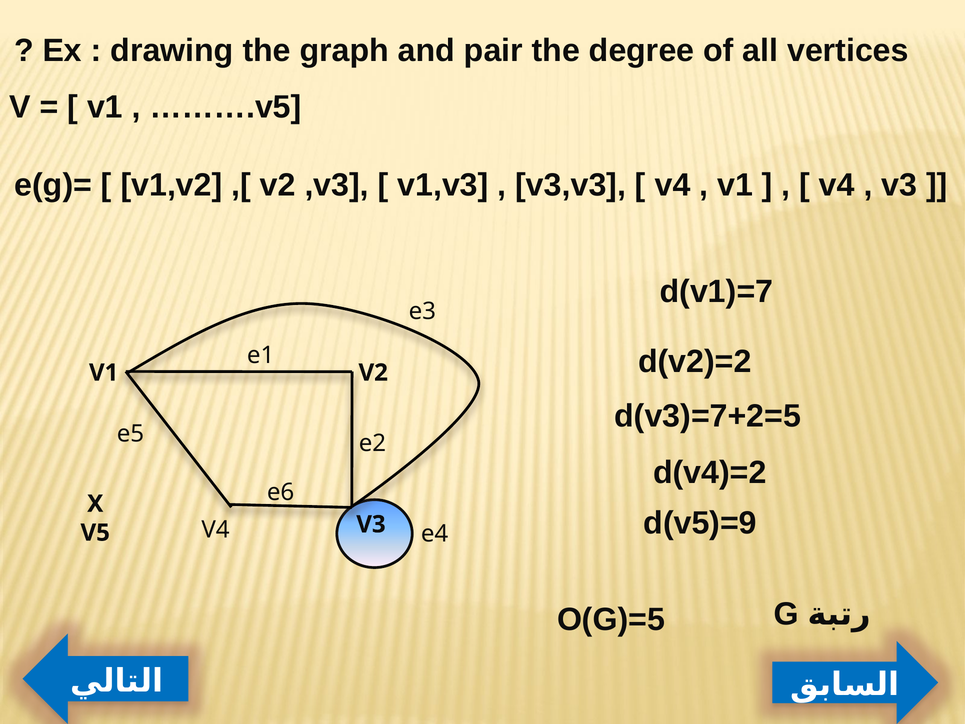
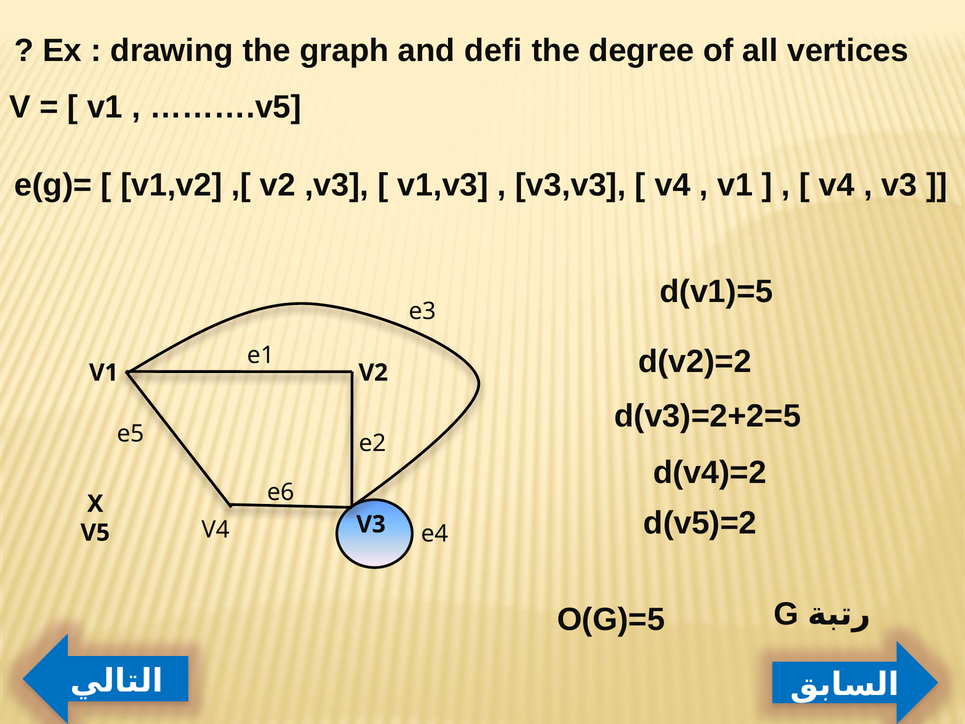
pair: pair -> defi
d(v1)=7: d(v1)=7 -> d(v1)=5
d(v3)=7+2=5: d(v3)=7+2=5 -> d(v3)=2+2=5
d(v5)=9: d(v5)=9 -> d(v5)=2
